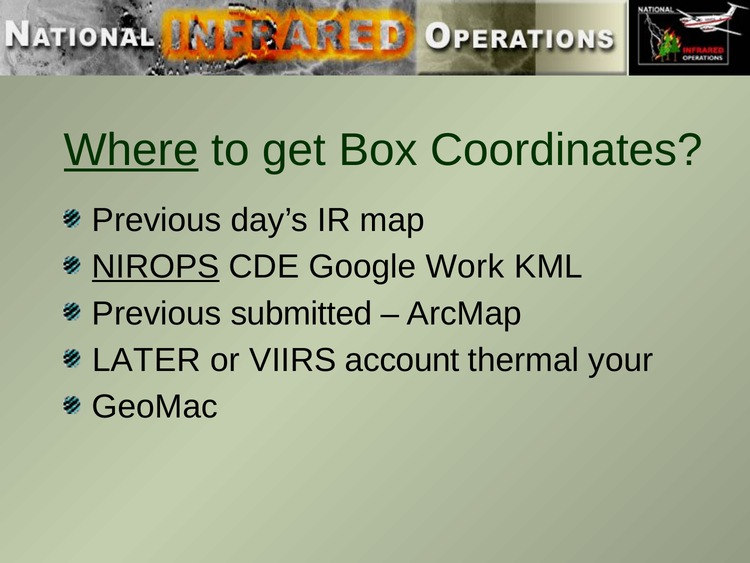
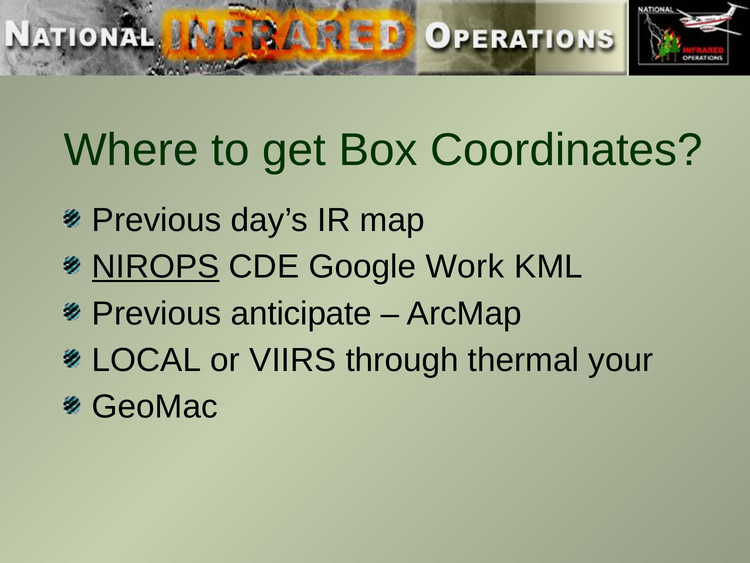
Where underline: present -> none
submitted: submitted -> anticipate
LATER: LATER -> LOCAL
account: account -> through
